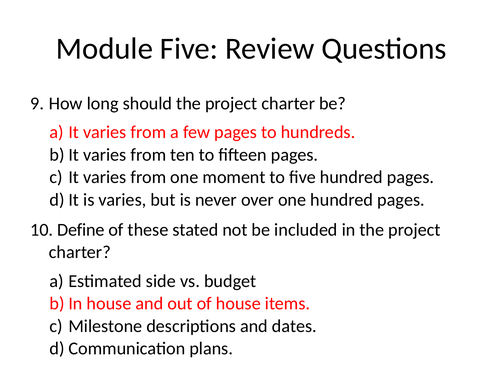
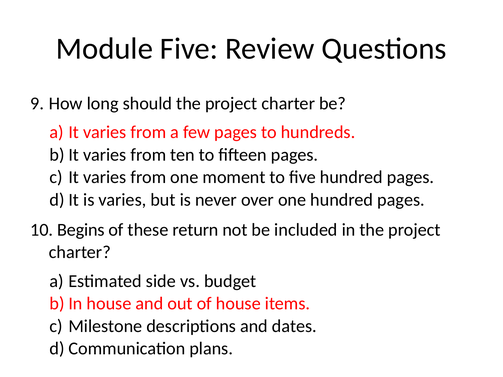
Define: Define -> Begins
stated: stated -> return
